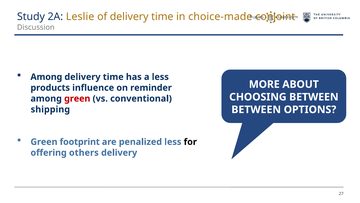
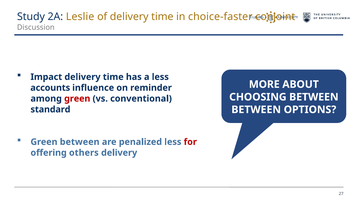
choice-made: choice-made -> choice-faster
Among at (46, 77): Among -> Impact
products: products -> accounts
shipping: shipping -> standard
Green footprint: footprint -> between
for colour: black -> red
